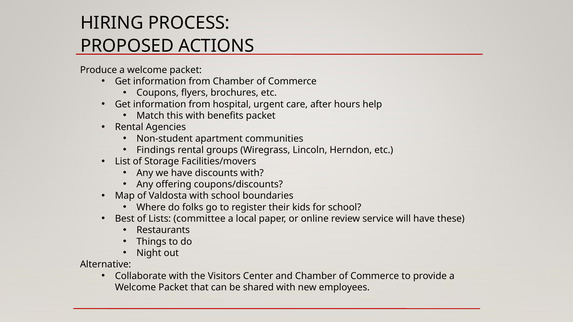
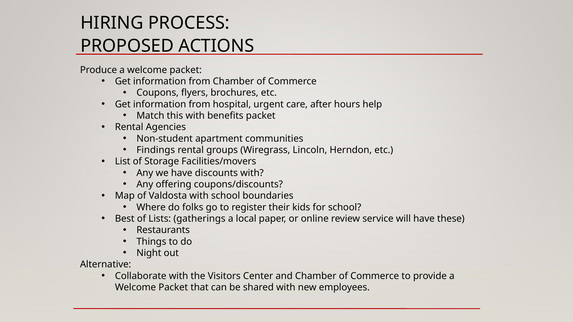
committee: committee -> gatherings
